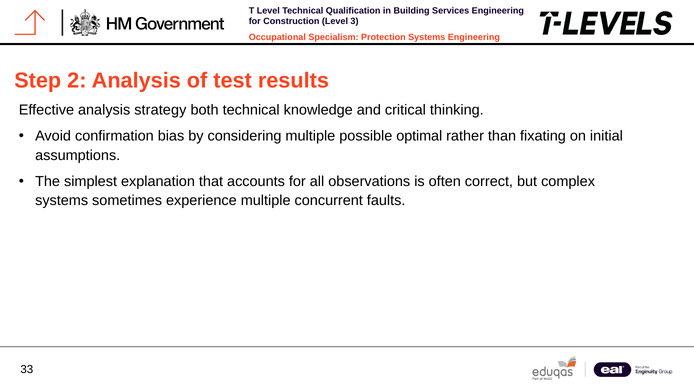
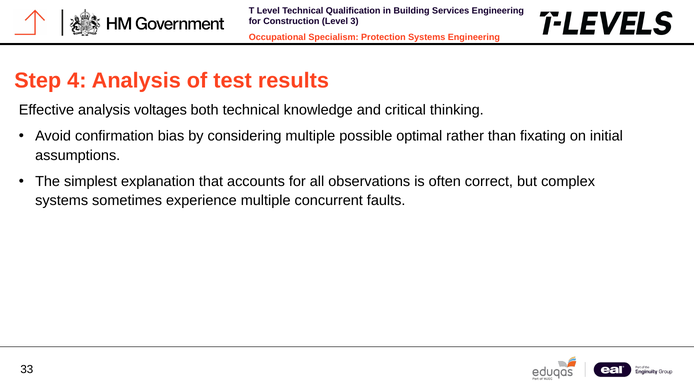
2: 2 -> 4
strategy: strategy -> voltages
